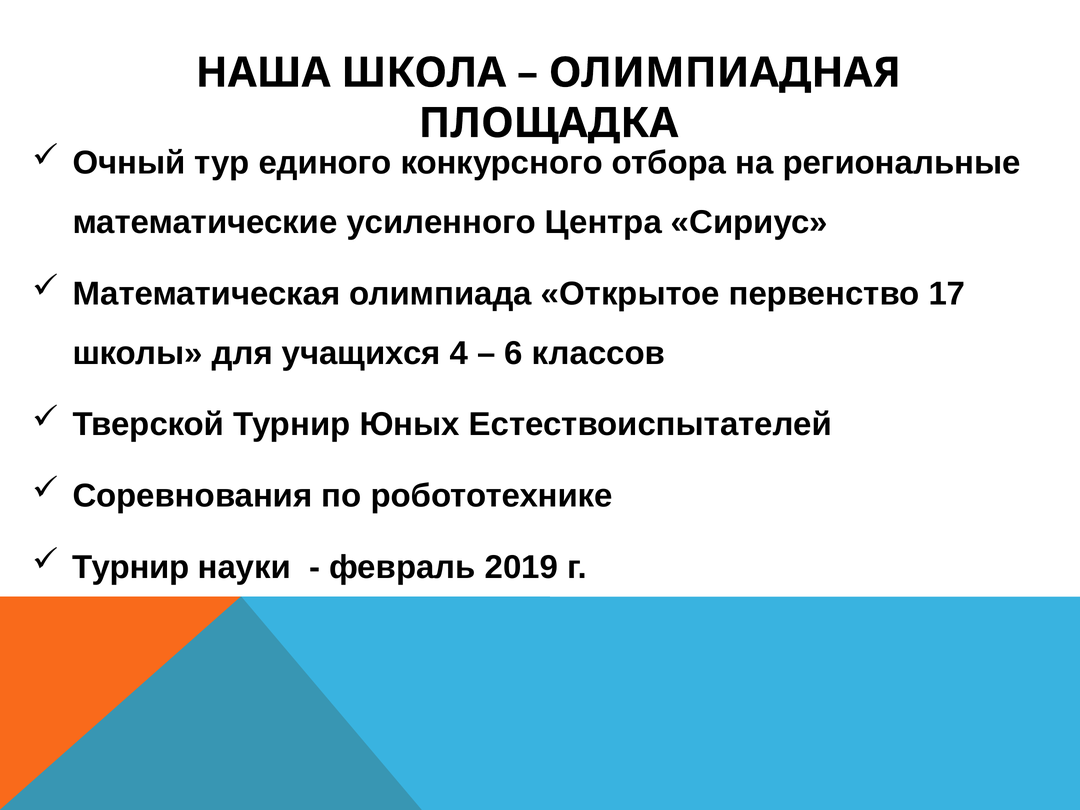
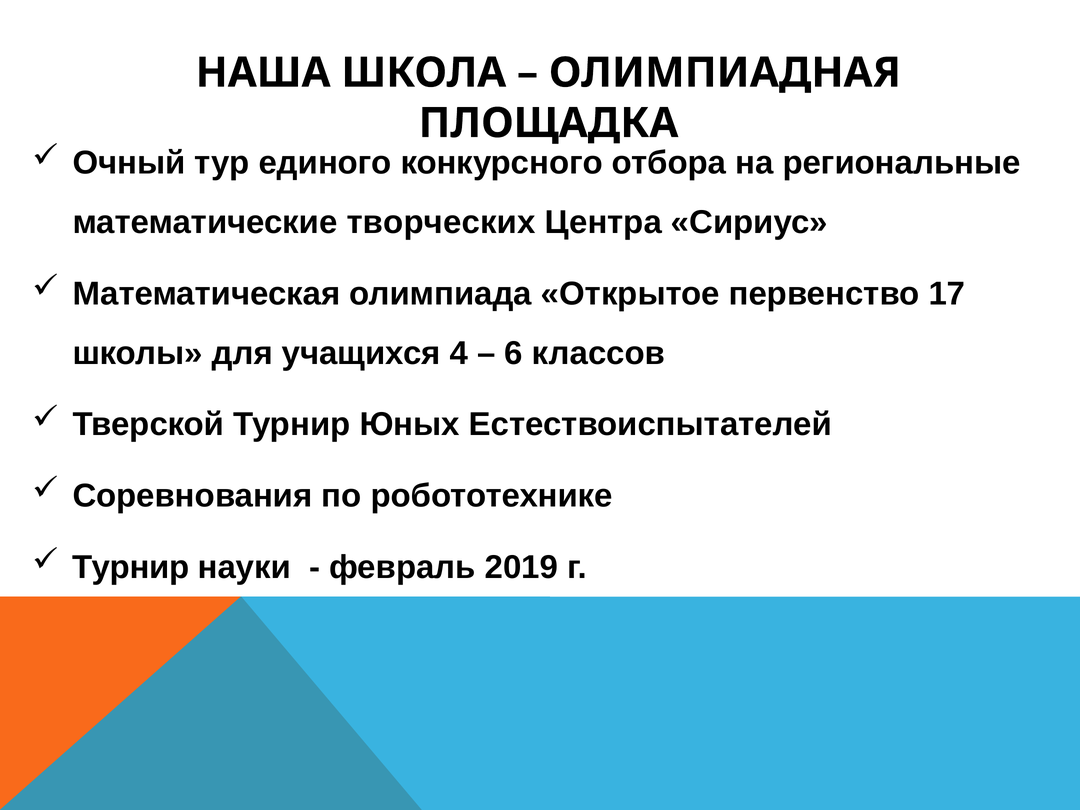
усиленного: усиленного -> творческих
